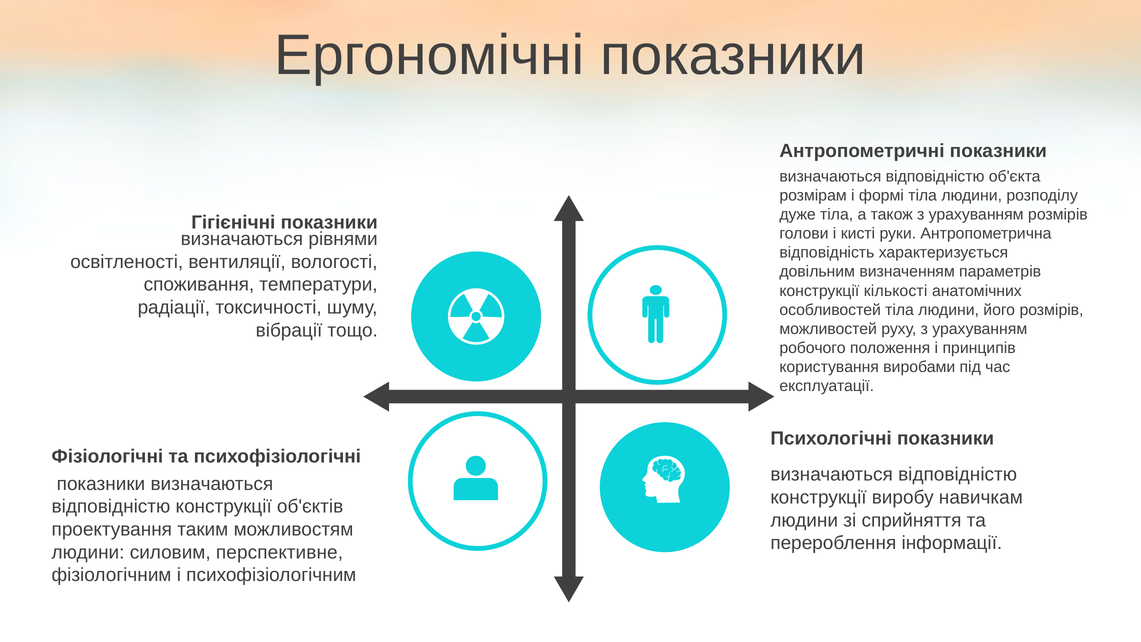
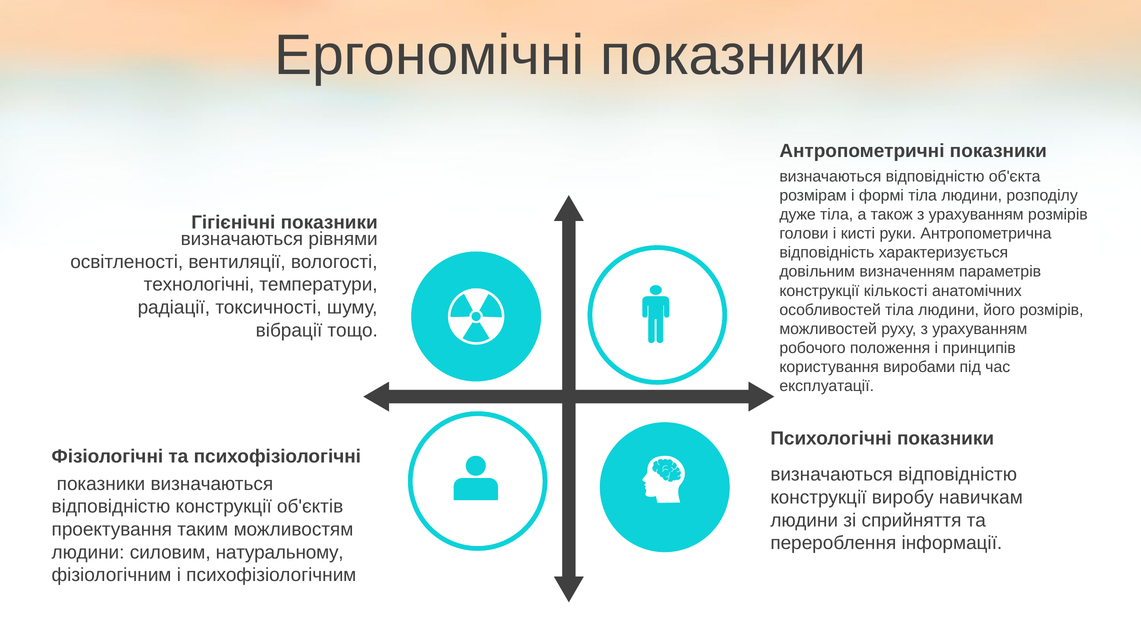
споживання: споживання -> технологічні
перспективне: перспективне -> натуральному
